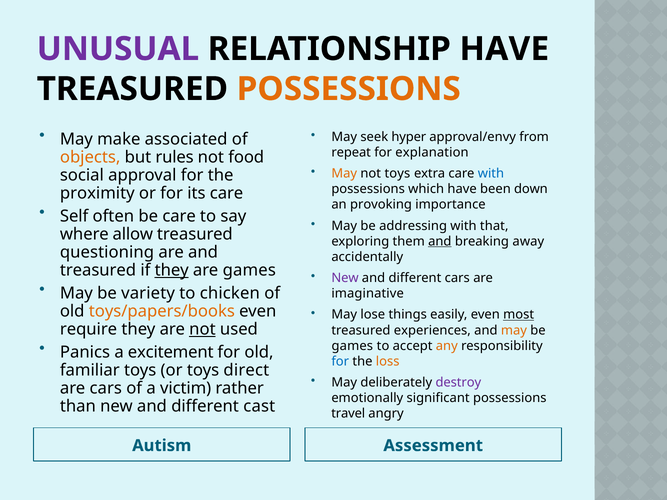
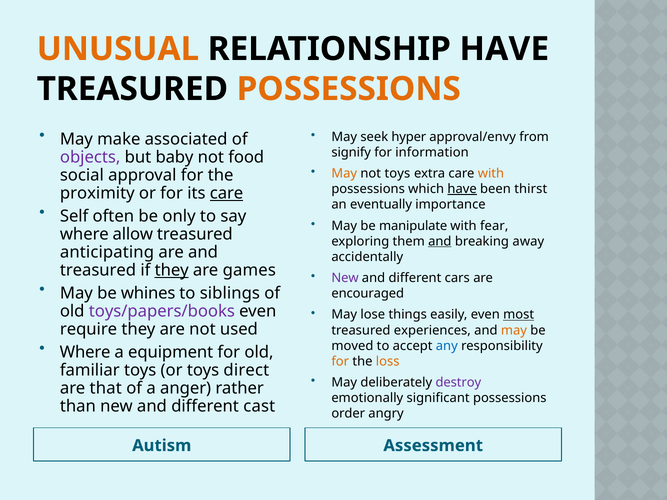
UNUSUAL colour: purple -> orange
repeat: repeat -> signify
explanation: explanation -> information
objects colour: orange -> purple
rules: rules -> baby
with at (491, 174) colour: blue -> orange
have at (462, 189) underline: none -> present
down: down -> thirst
care at (227, 193) underline: none -> present
provoking: provoking -> eventually
be care: care -> only
addressing: addressing -> manipulate
that: that -> fear
questioning: questioning -> anticipating
variety: variety -> whines
chicken: chicken -> siblings
imaginative: imaginative -> encouraged
toys/papers/books colour: orange -> purple
not at (202, 329) underline: present -> none
games at (352, 346): games -> moved
any colour: orange -> blue
Panics at (85, 352): Panics -> Where
excitement: excitement -> equipment
for at (340, 362) colour: blue -> orange
are cars: cars -> that
victim: victim -> anger
travel: travel -> order
